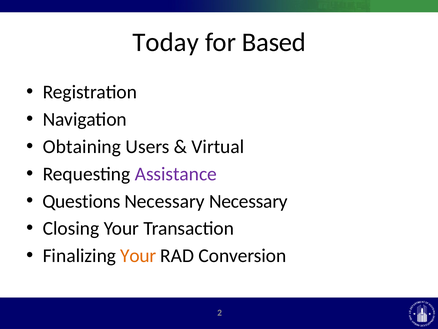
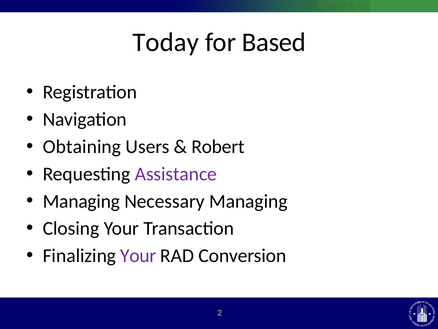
Virtual: Virtual -> Robert
Questions at (81, 201): Questions -> Managing
Necessary Necessary: Necessary -> Managing
Your at (138, 255) colour: orange -> purple
